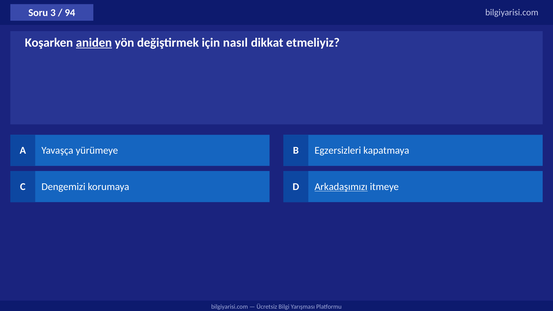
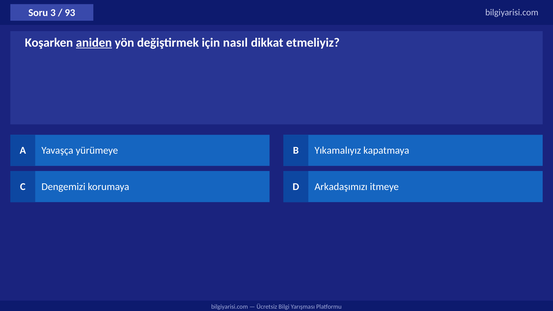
94: 94 -> 93
Egzersizleri: Egzersizleri -> Yıkamalıyız
Arkadaşımızı underline: present -> none
